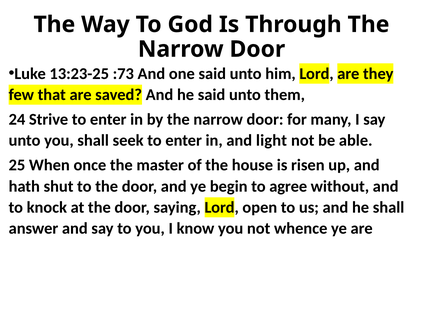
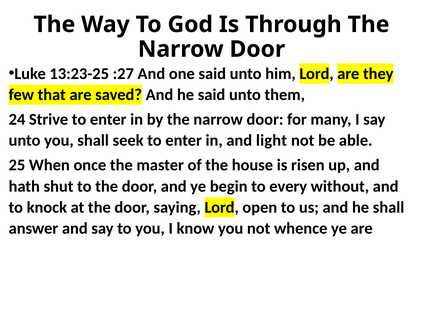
:73: :73 -> :27
agree: agree -> every
